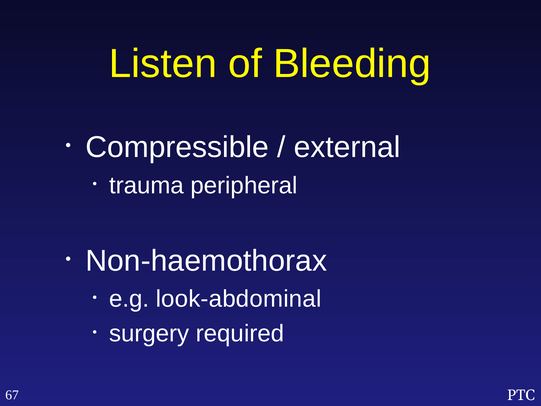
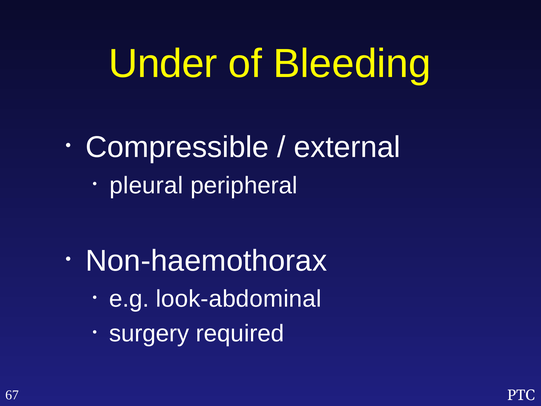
Listen: Listen -> Under
trauma: trauma -> pleural
